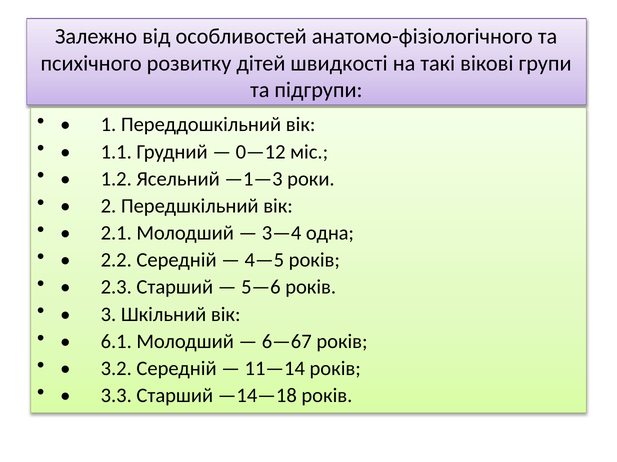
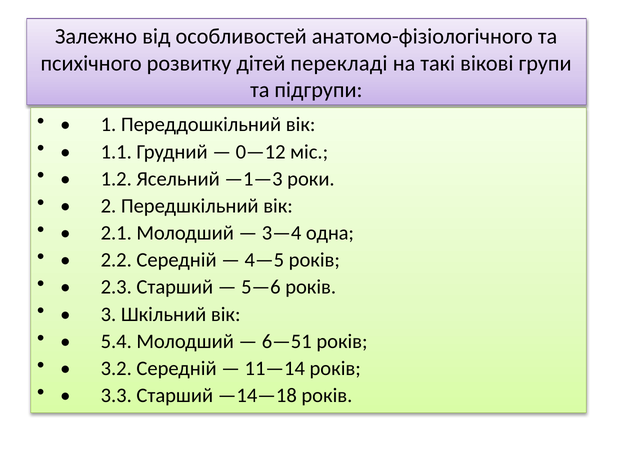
швидкості: швидкості -> перекладі
6.1: 6.1 -> 5.4
6—67: 6—67 -> 6—51
